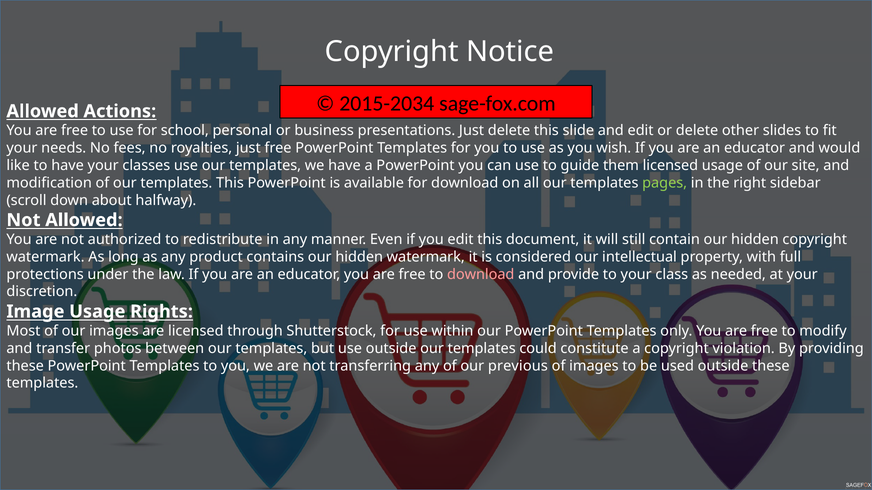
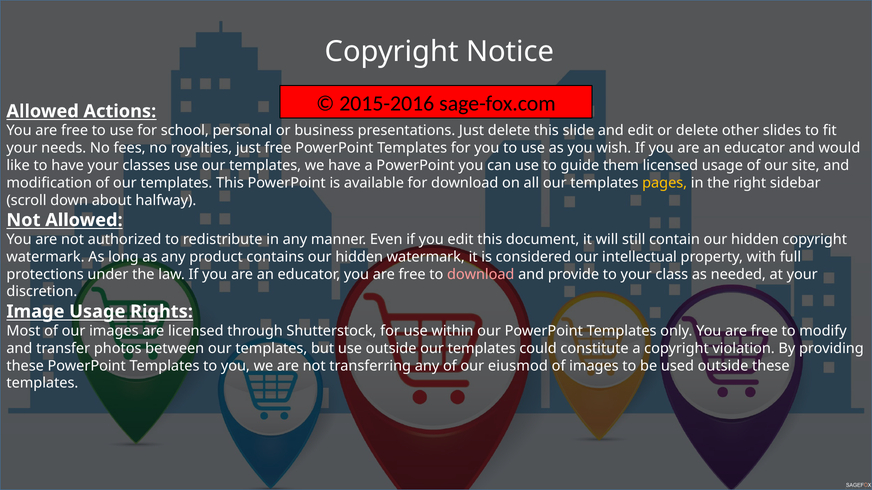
2015-2034: 2015-2034 -> 2015-2016
pages colour: light green -> yellow
previous: previous -> eiusmod
